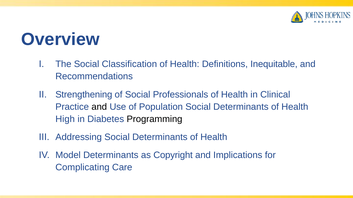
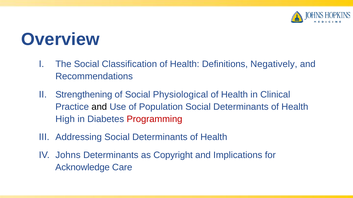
Inequitable: Inequitable -> Negatively
Professionals: Professionals -> Physiological
Programming colour: black -> red
Model: Model -> Johns
Complicating: Complicating -> Acknowledge
